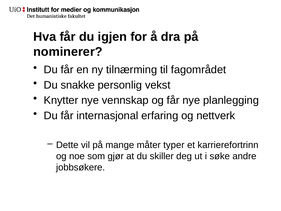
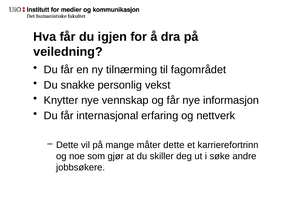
nominerer: nominerer -> veiledning
planlegging: planlegging -> informasjon
måter typer: typer -> dette
